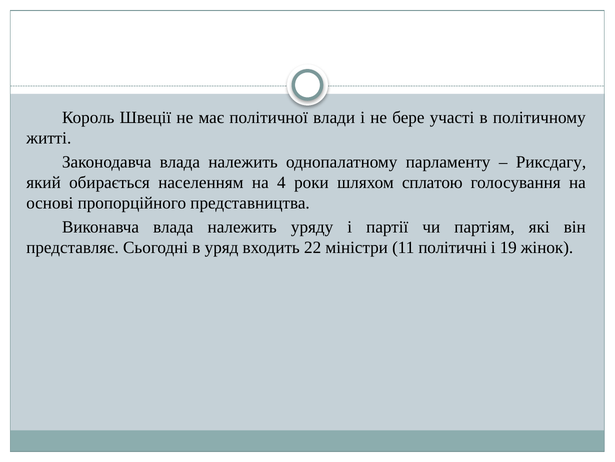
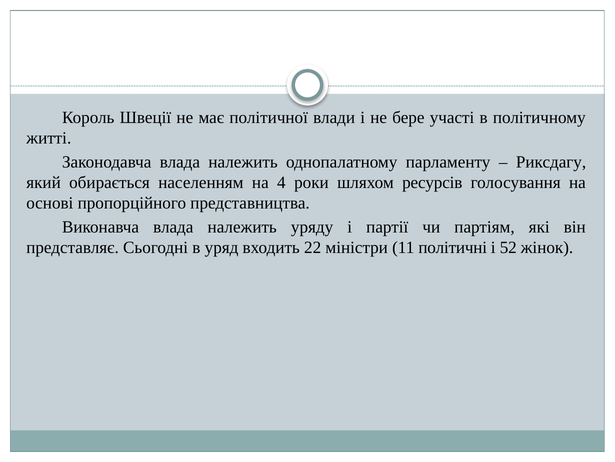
сплатою: сплатою -> ресурсів
19: 19 -> 52
